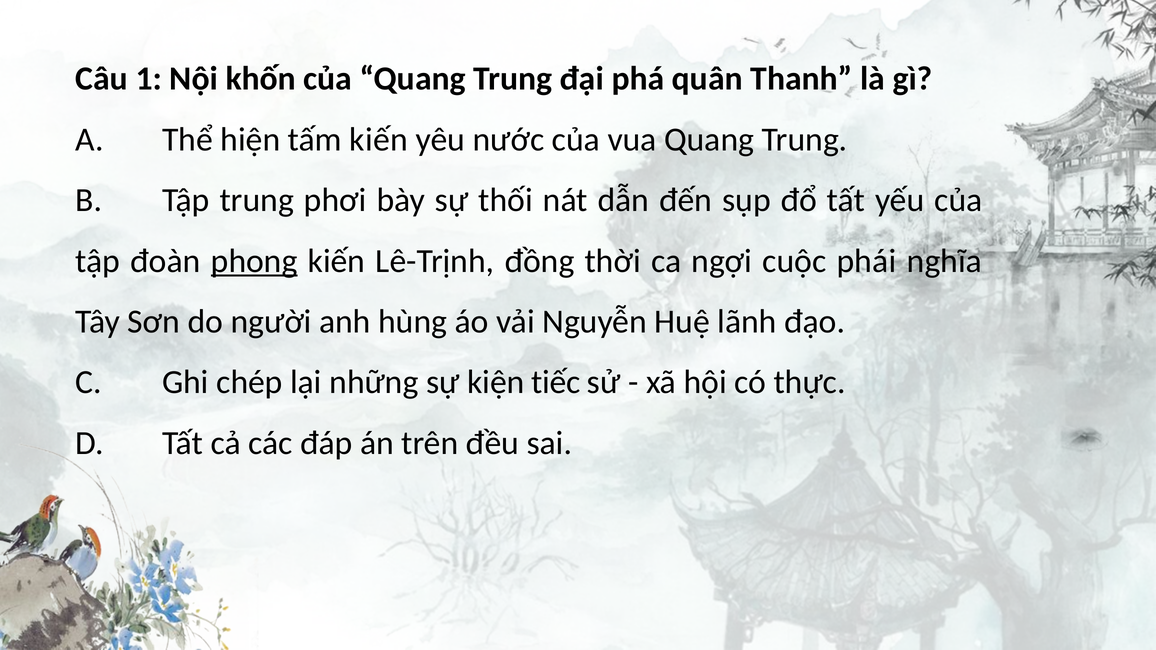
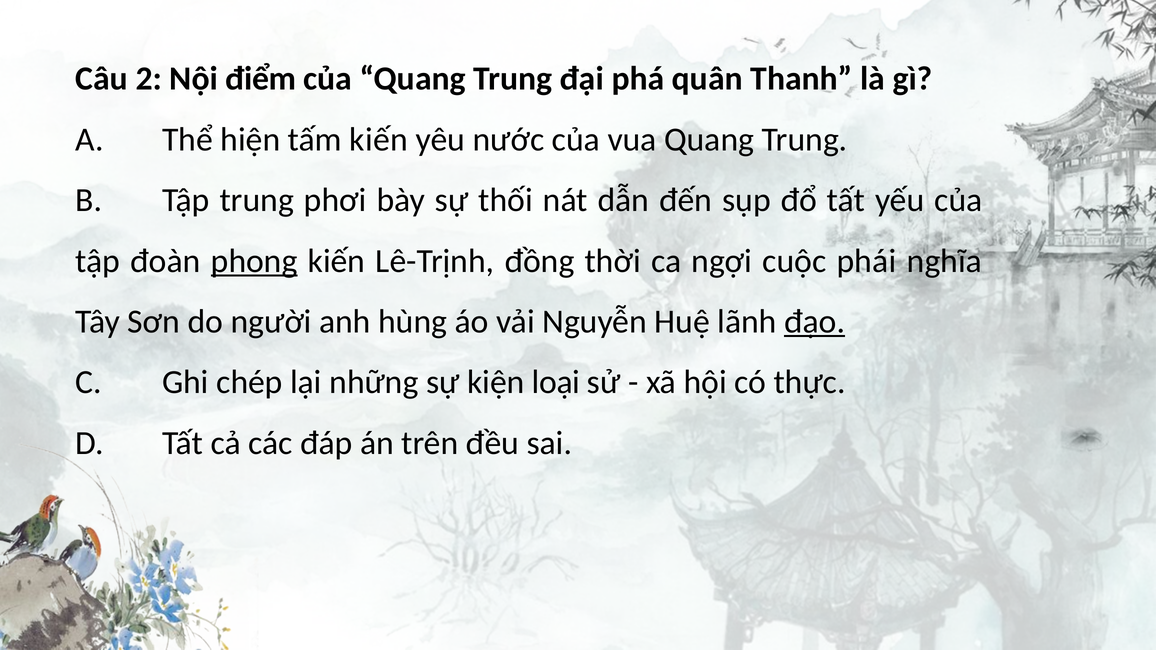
1: 1 -> 2
khốn: khốn -> điểm
đạo underline: none -> present
tiếc: tiếc -> loại
